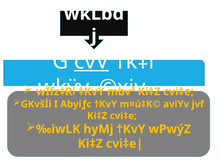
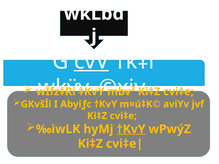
†KvY at (131, 129) underline: none -> present
